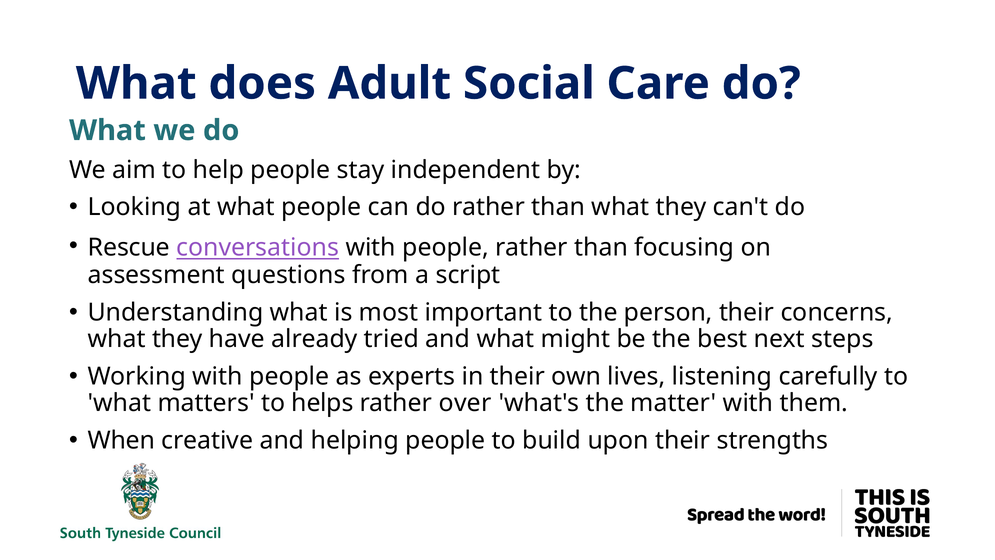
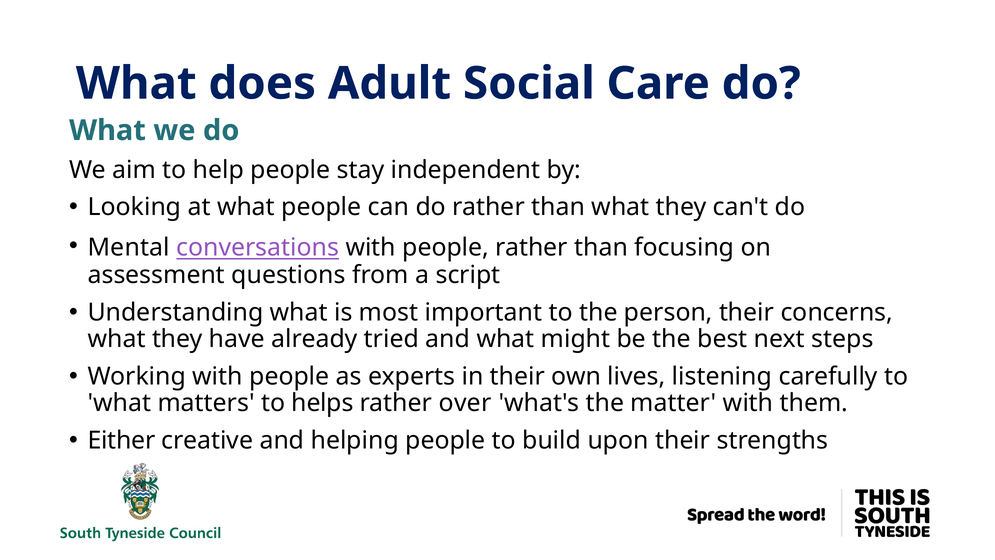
Rescue: Rescue -> Mental
When: When -> Either
